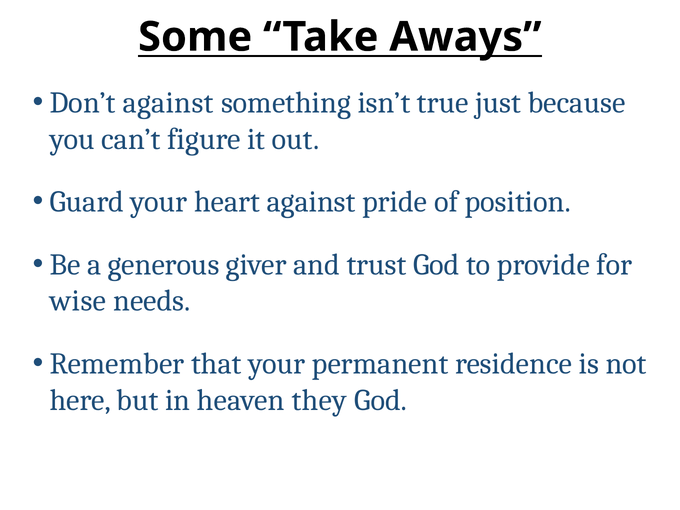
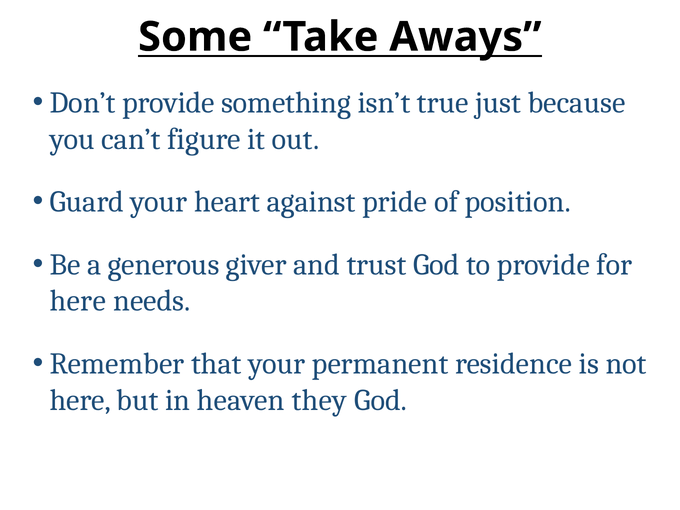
Don’t against: against -> provide
wise at (78, 301): wise -> here
